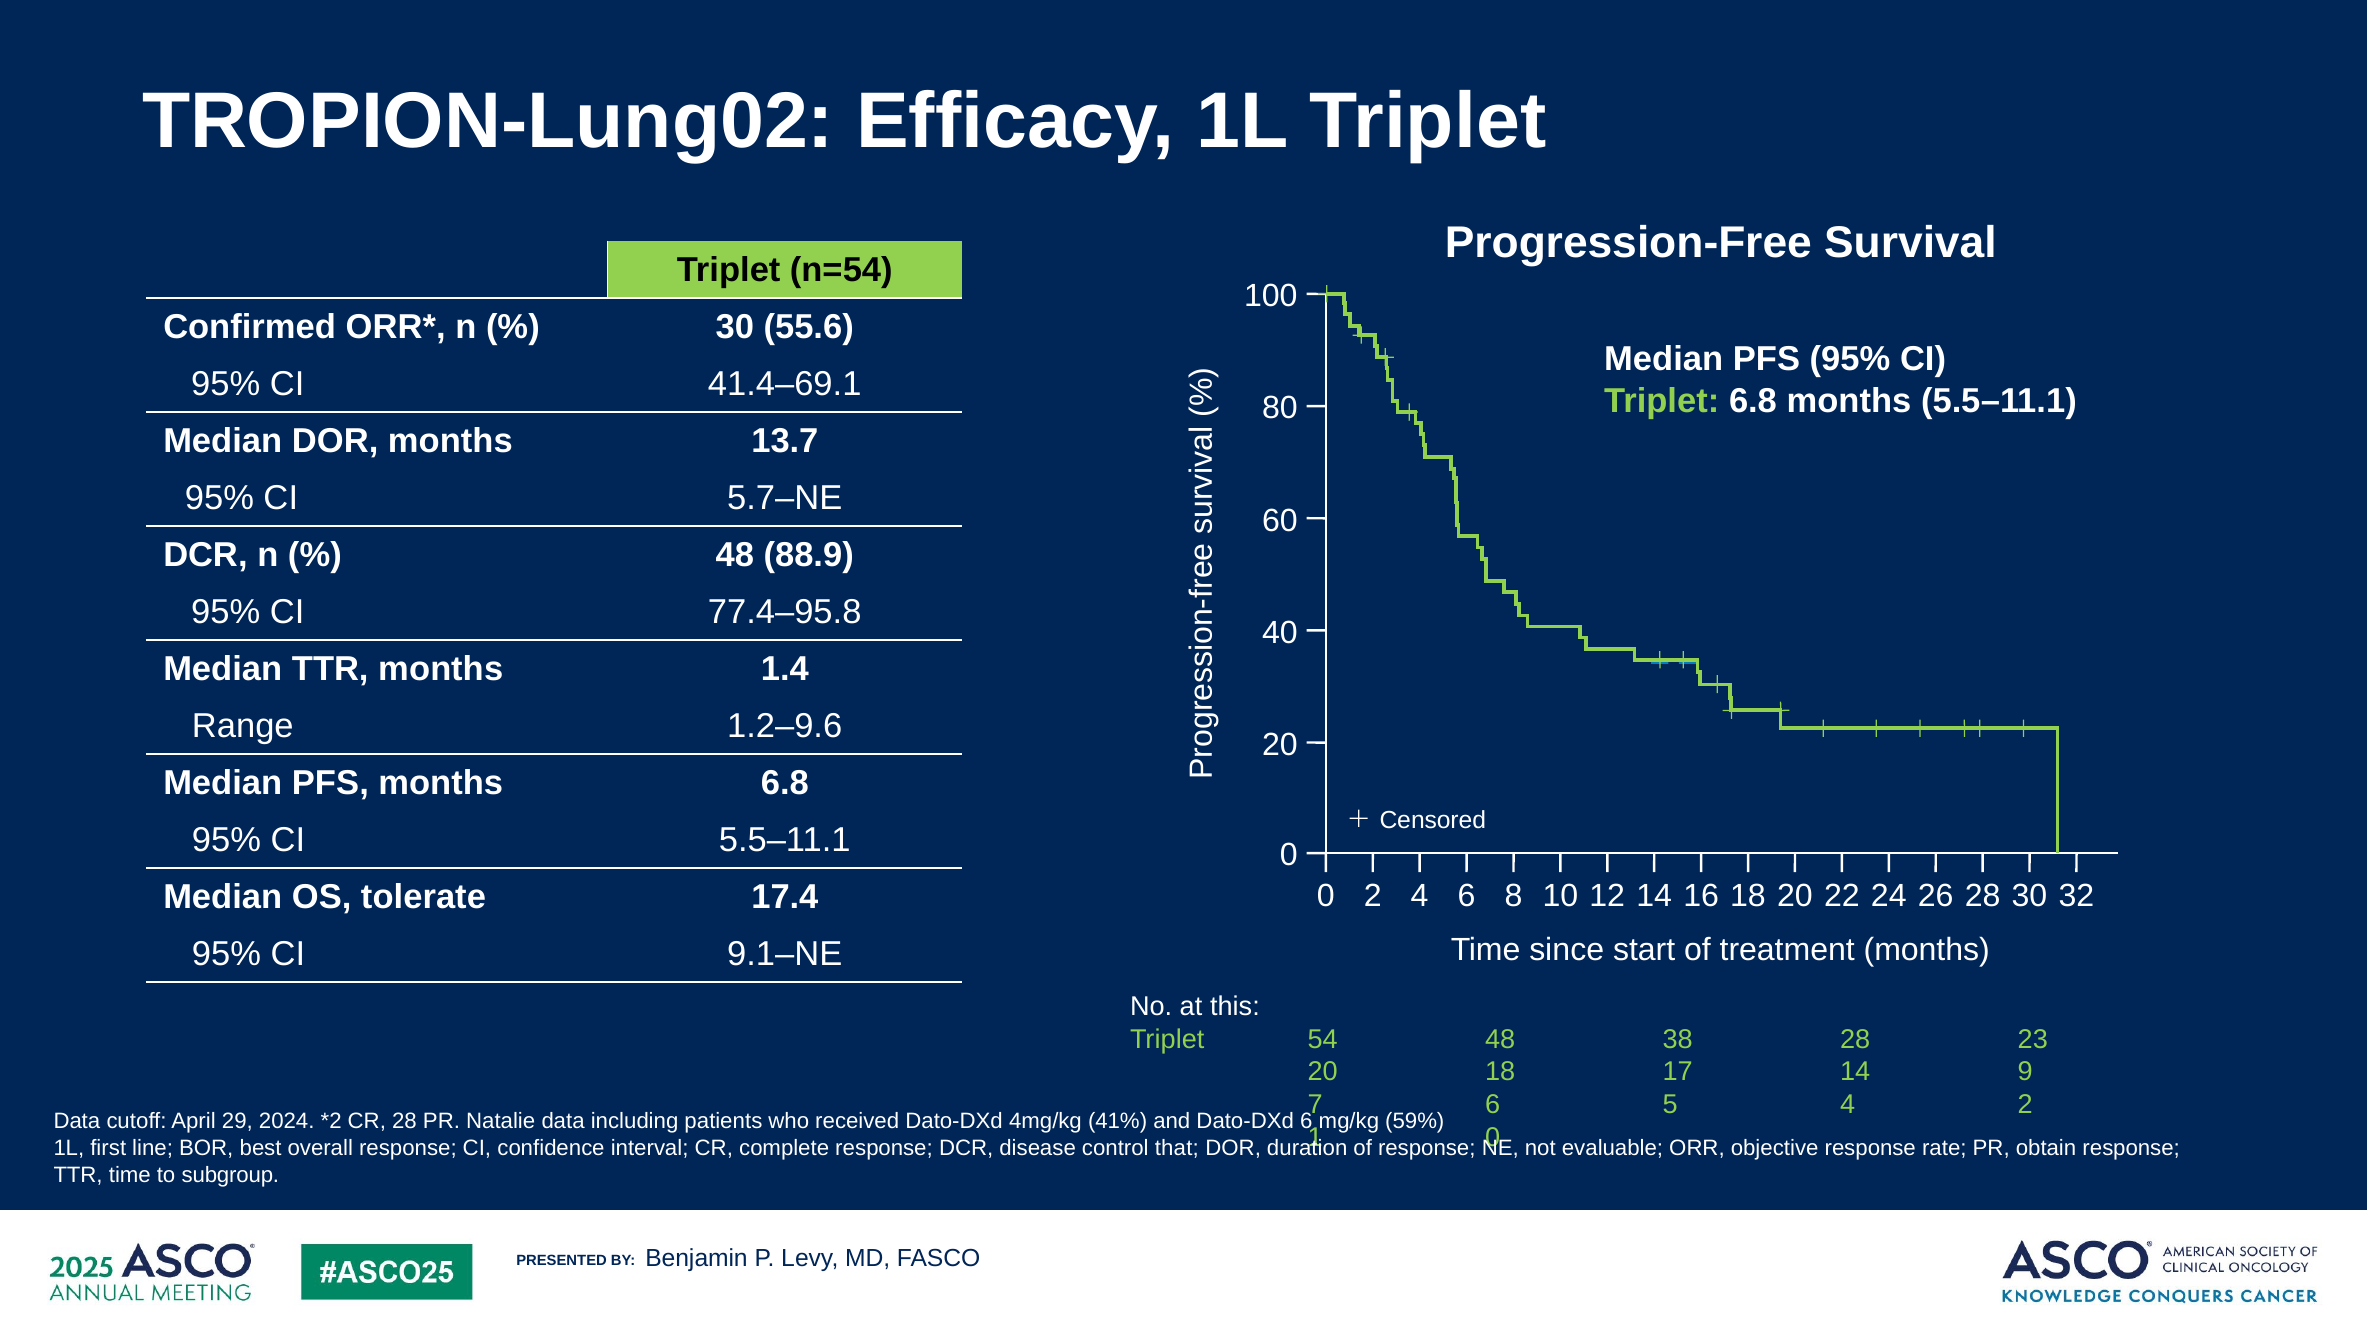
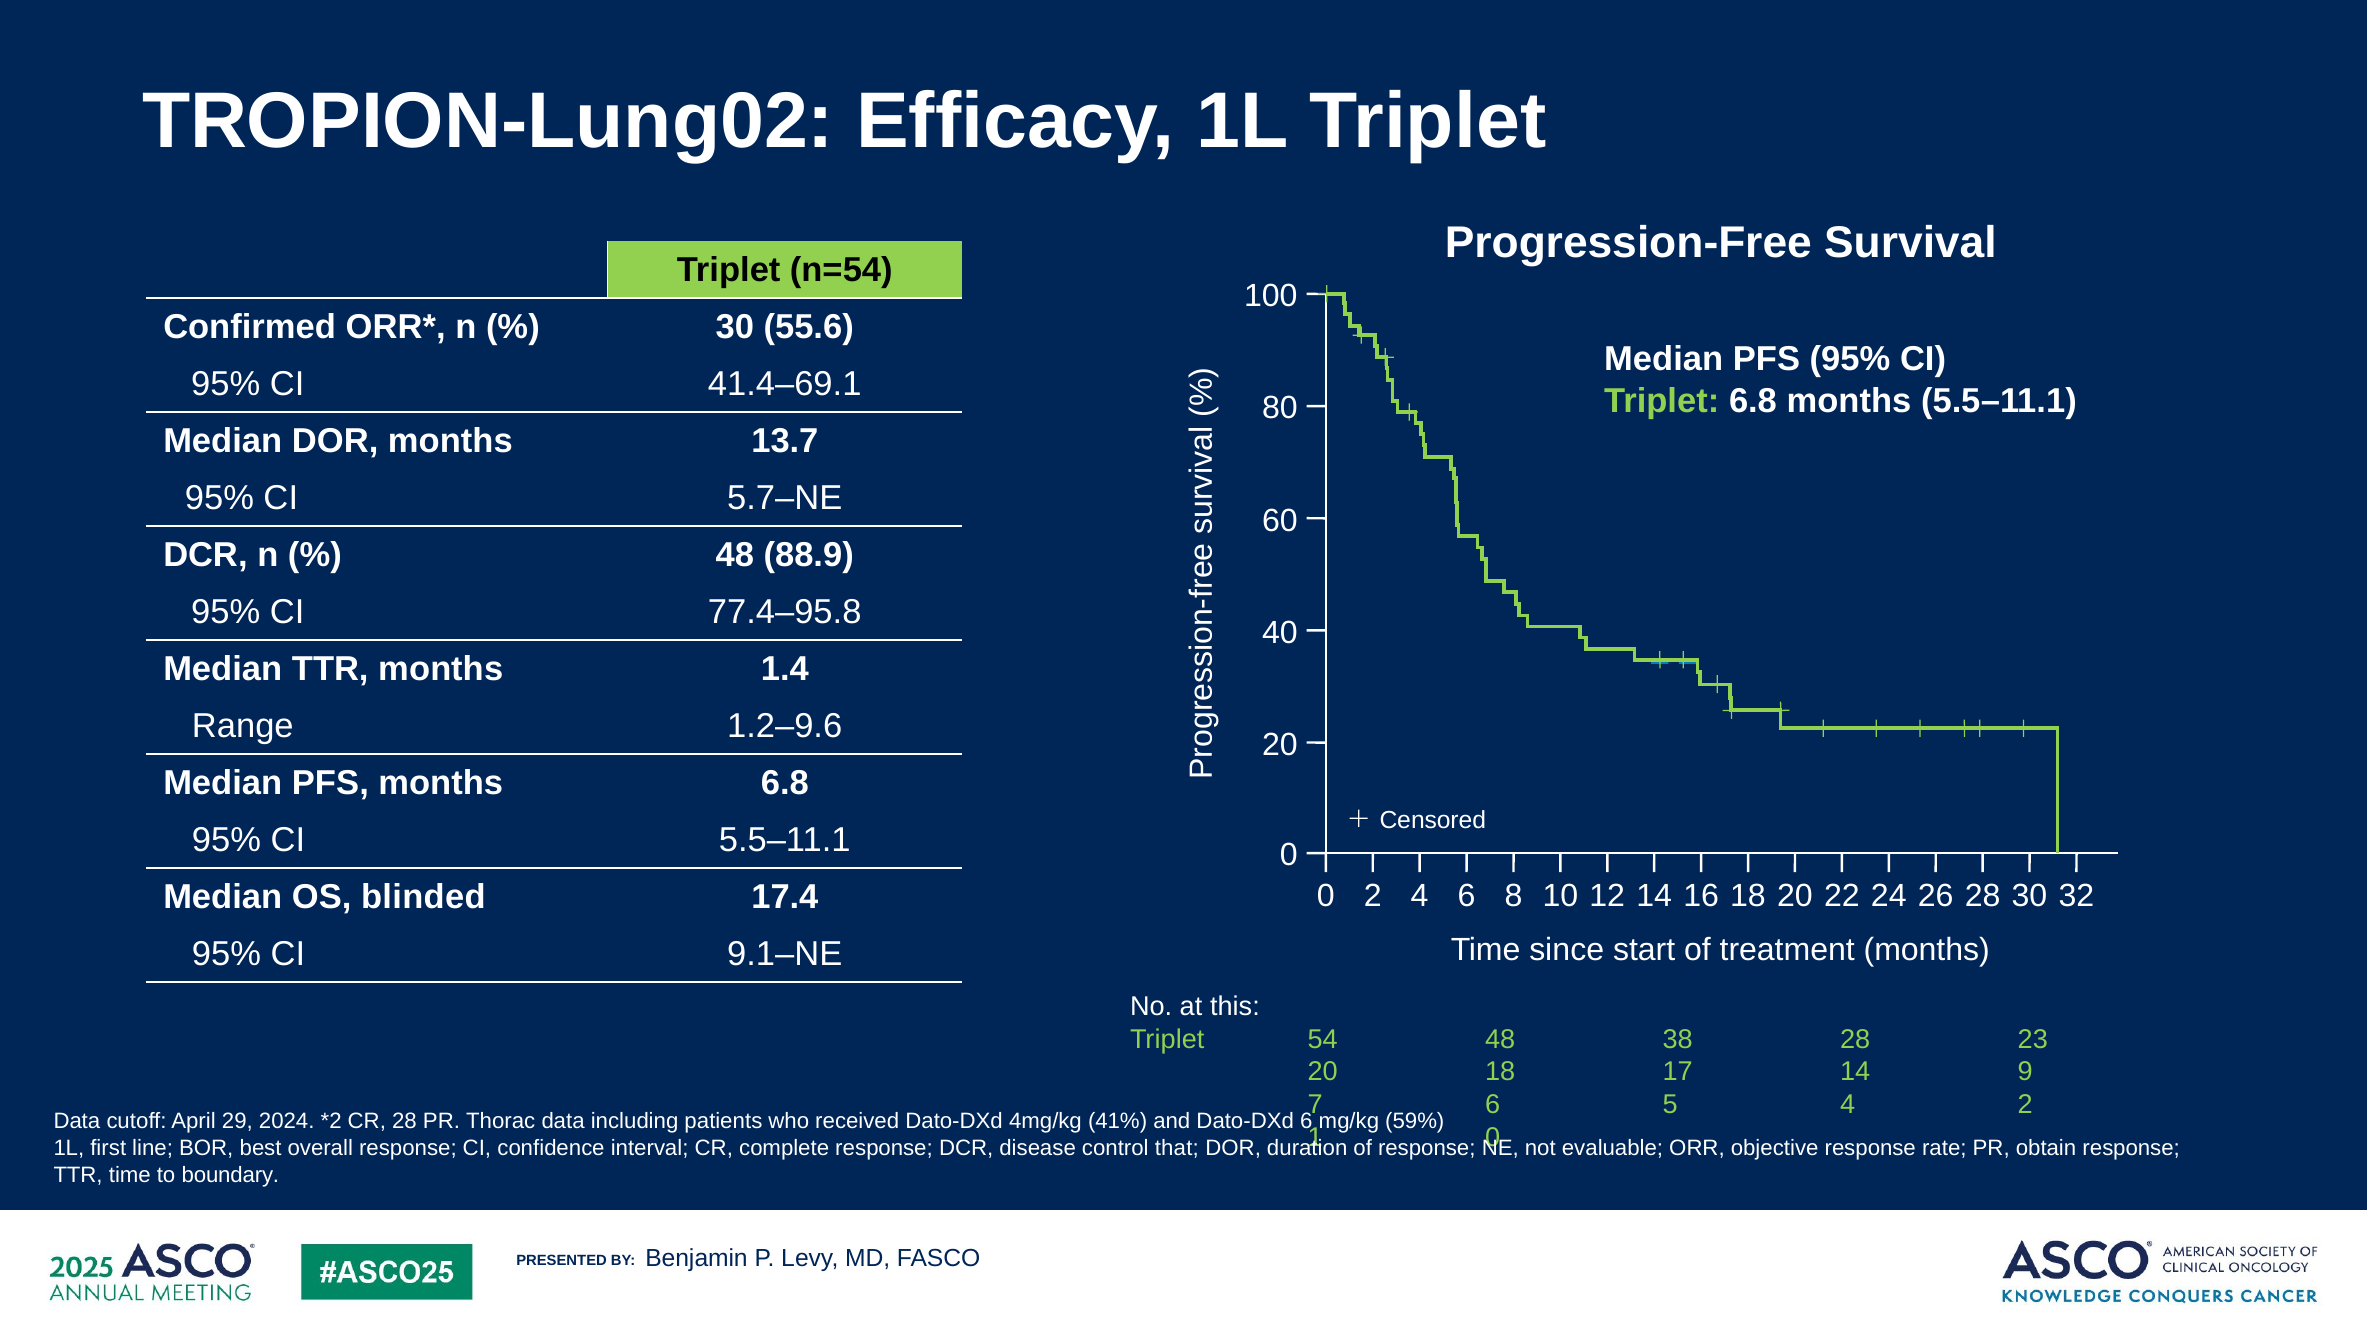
tolerate: tolerate -> blinded
Natalie: Natalie -> Thorac
subgroup: subgroup -> boundary
